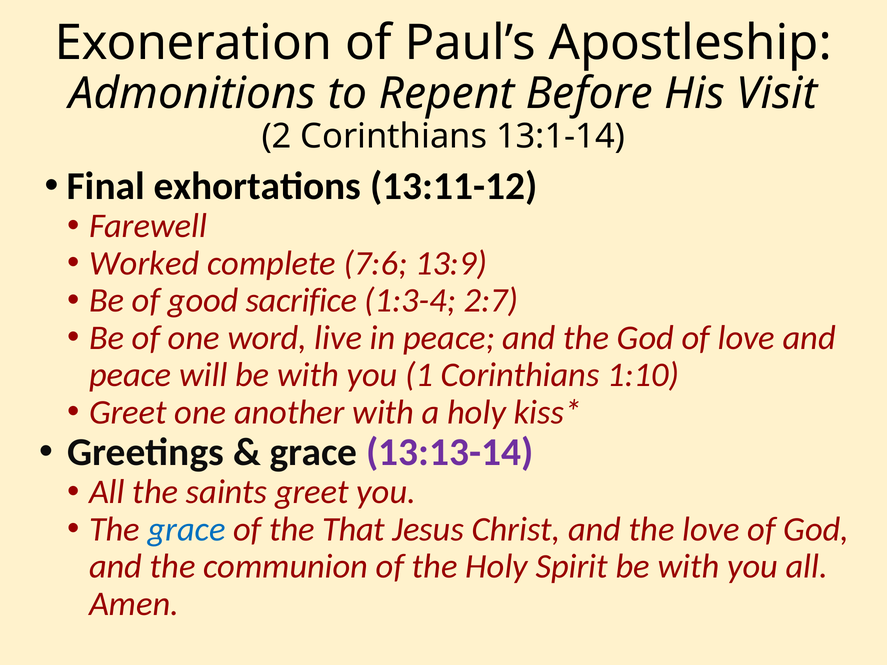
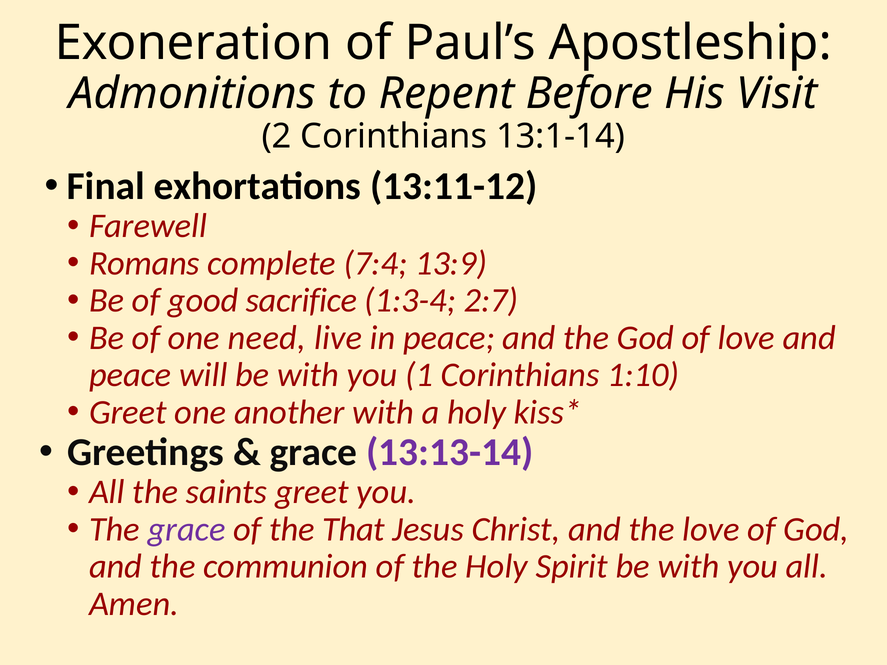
Worked: Worked -> Romans
7:6: 7:6 -> 7:4
word: word -> need
grace at (187, 530) colour: blue -> purple
